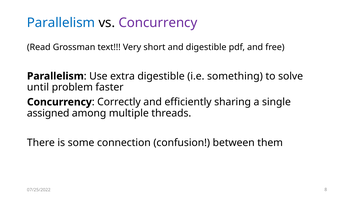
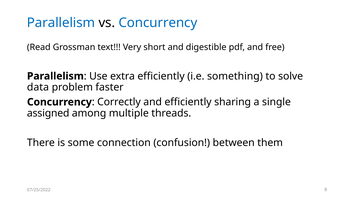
Concurrency at (158, 23) colour: purple -> blue
extra digestible: digestible -> efficiently
until: until -> data
